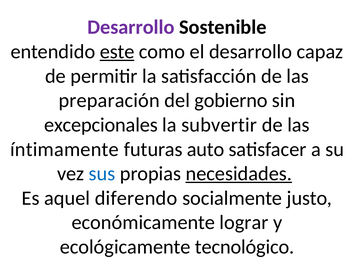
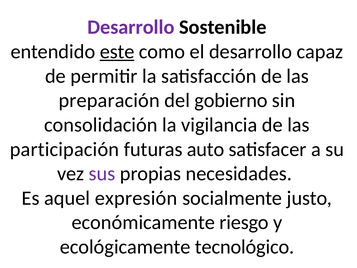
excepcionales: excepcionales -> consolidación
subvertir: subvertir -> vigilancia
íntimamente: íntimamente -> participación
sus colour: blue -> purple
necesidades underline: present -> none
diferendo: diferendo -> expresión
lograr: lograr -> riesgo
